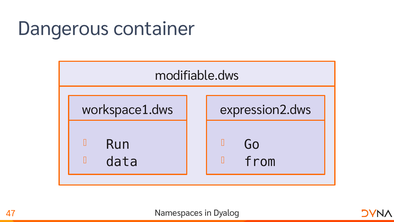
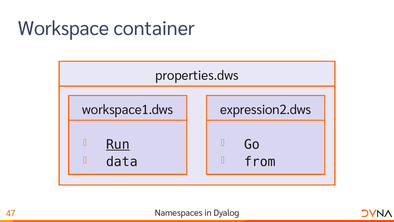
Dangerous: Dangerous -> Workspace
modifiable.dws: modifiable.dws -> properties.dws
Run underline: none -> present
